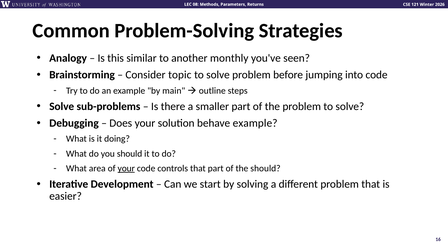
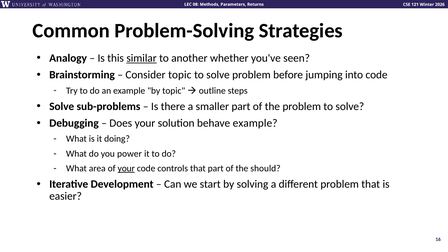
similar underline: none -> present
monthly: monthly -> whether
by main: main -> topic
you should: should -> power
